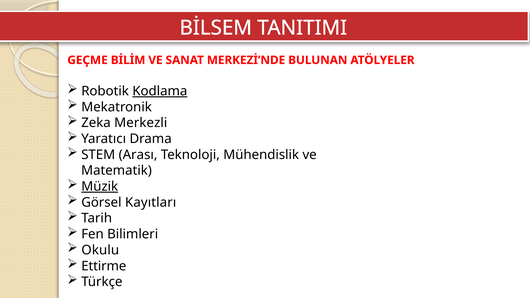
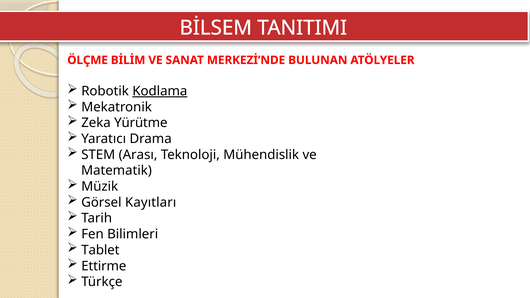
GEÇME: GEÇME -> ÖLÇME
Merkezli: Merkezli -> Yürütme
Müzik underline: present -> none
Okulu: Okulu -> Tablet
